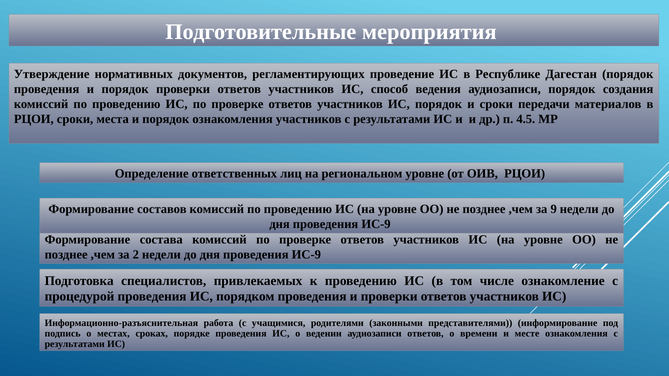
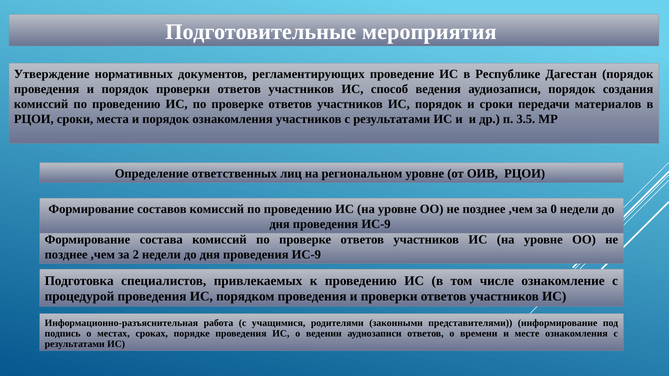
4.5: 4.5 -> 3.5
9: 9 -> 0
